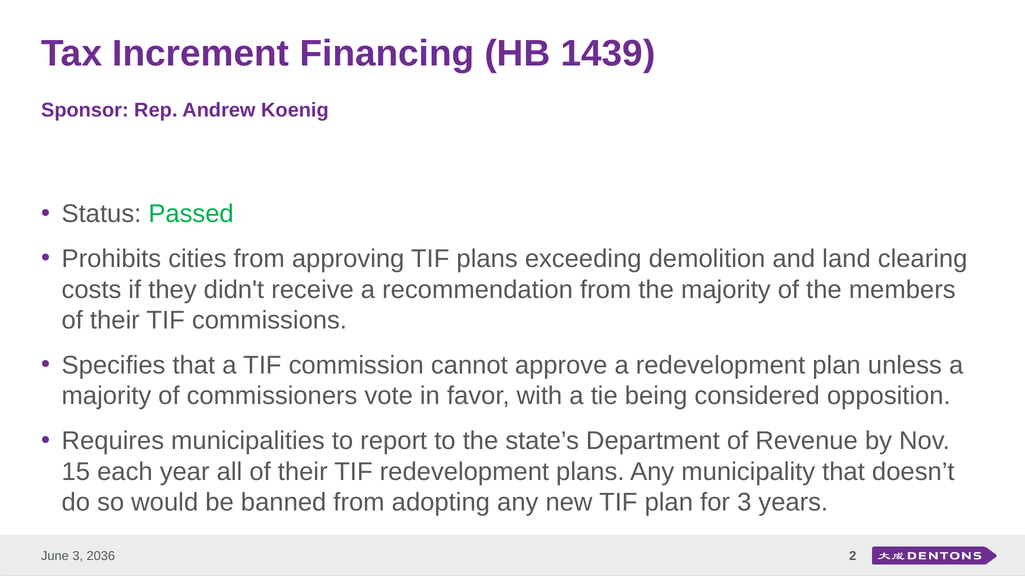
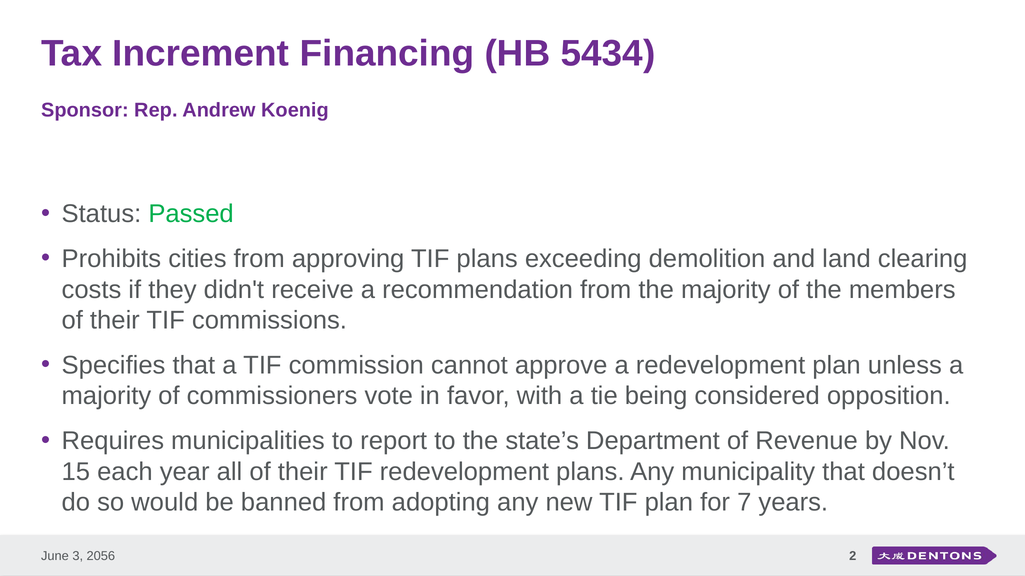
1439: 1439 -> 5434
for 3: 3 -> 7
2036: 2036 -> 2056
